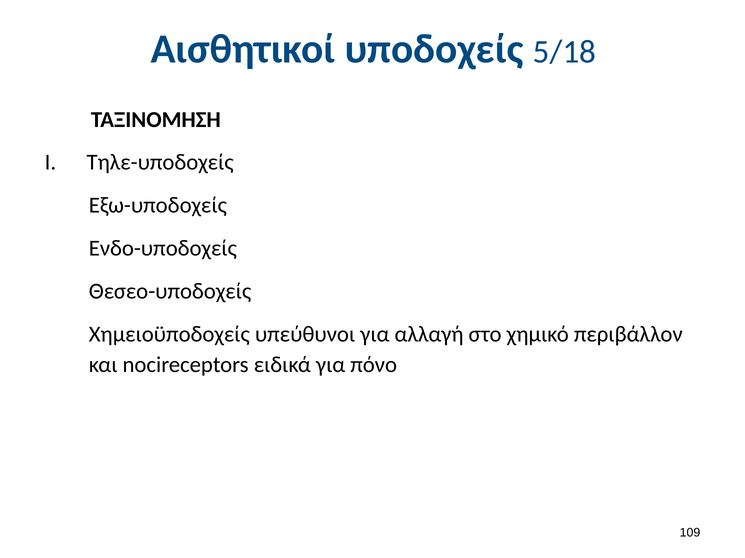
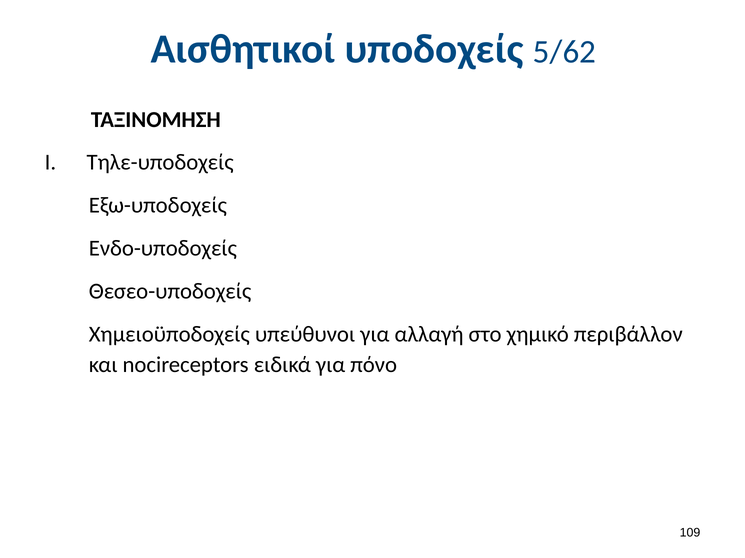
5/18: 5/18 -> 5/62
